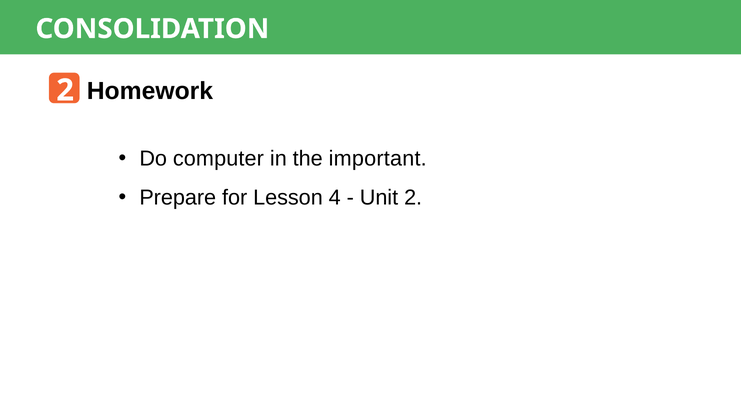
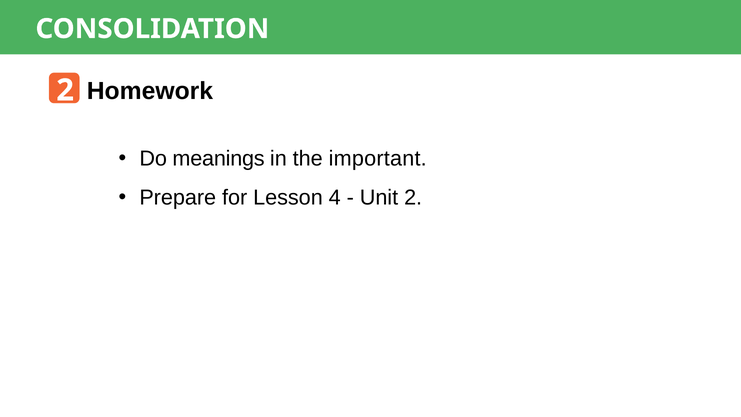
computer: computer -> meanings
